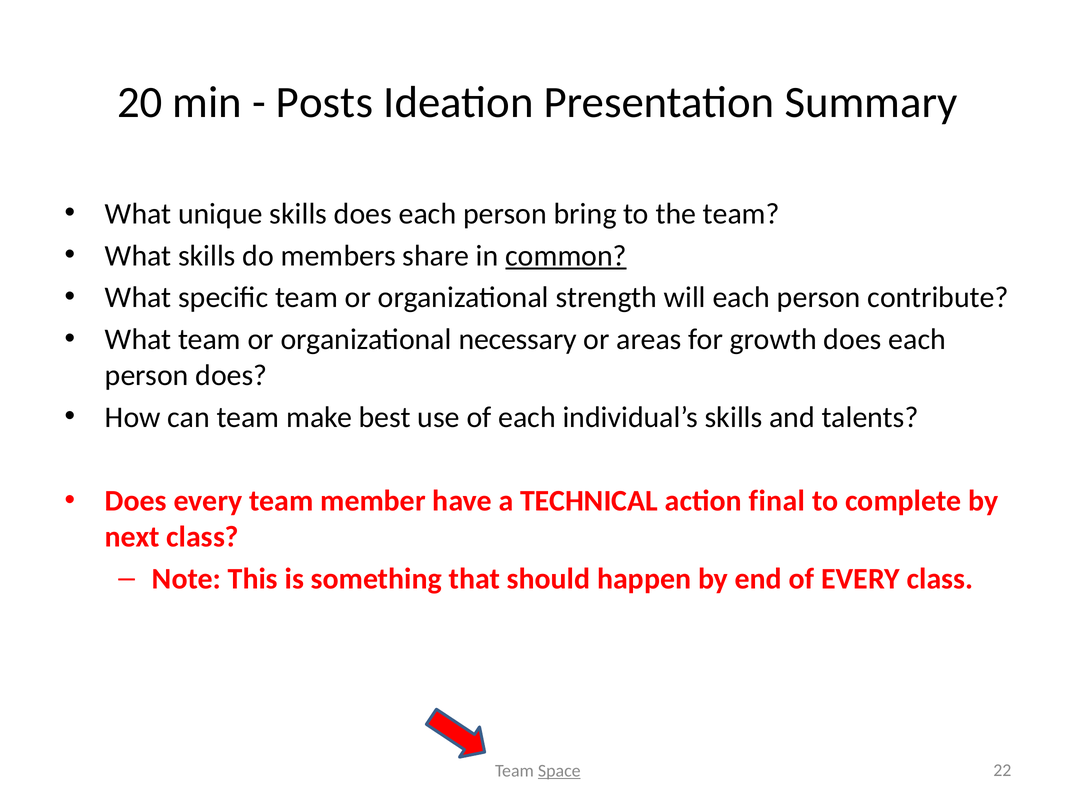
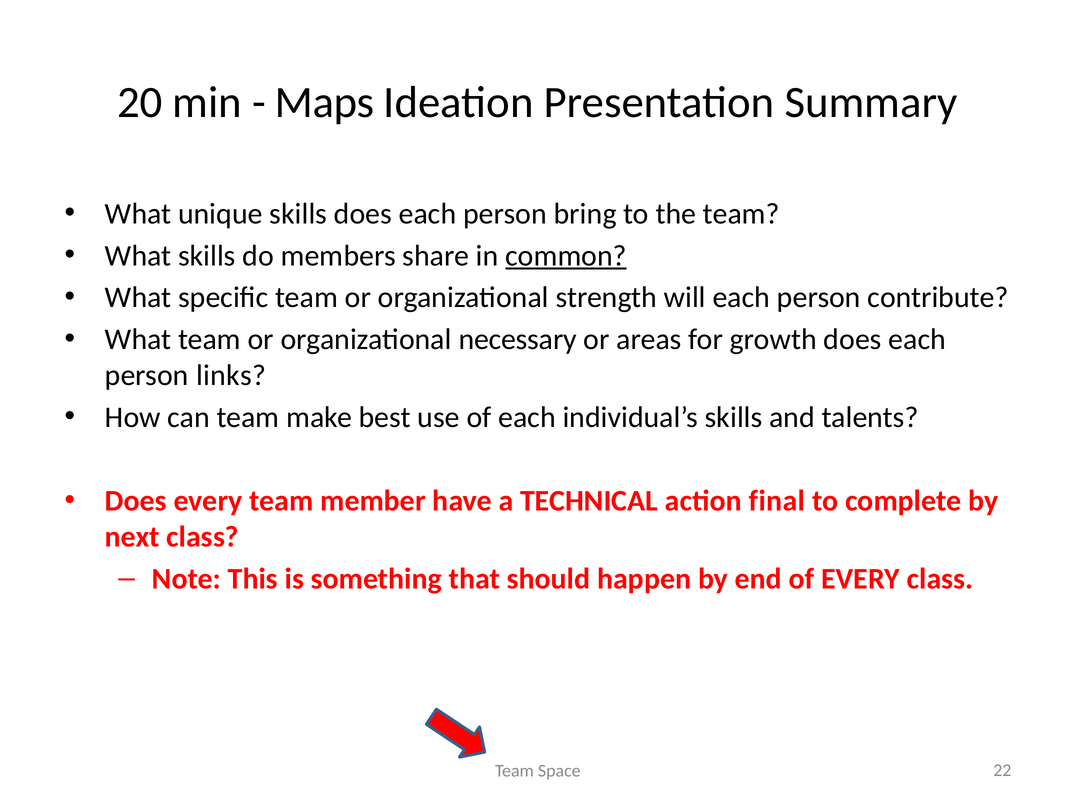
Posts: Posts -> Maps
person does: does -> links
Space underline: present -> none
